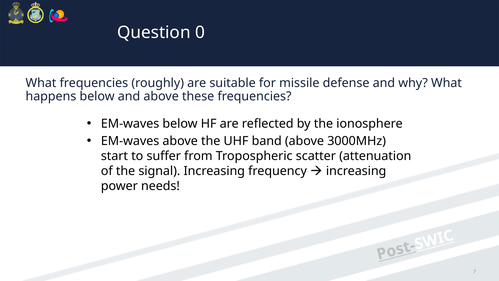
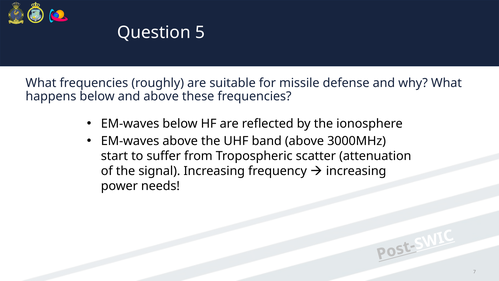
0: 0 -> 5
